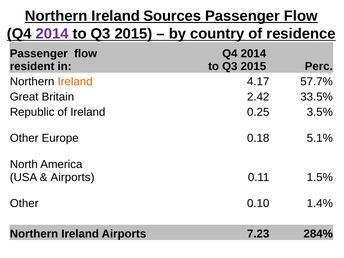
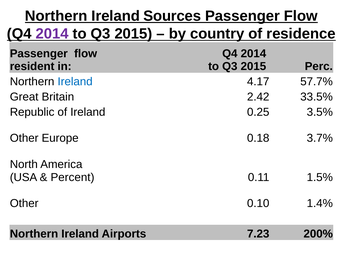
Ireland at (75, 82) colour: orange -> blue
5.1%: 5.1% -> 3.7%
Airports at (73, 177): Airports -> Percent
284%: 284% -> 200%
